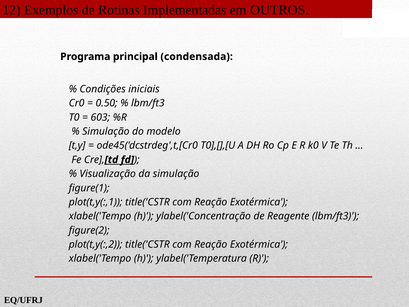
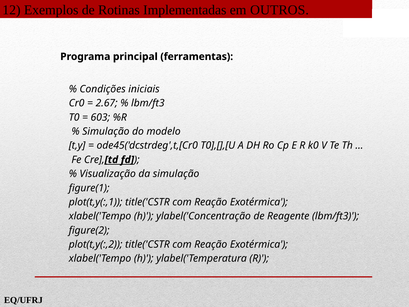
condensada: condensada -> ferramentas
0.50: 0.50 -> 2.67
